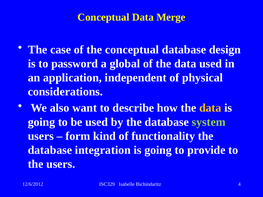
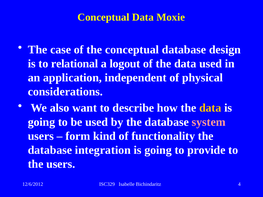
Merge: Merge -> Moxie
password: password -> relational
global: global -> logout
system colour: light green -> pink
